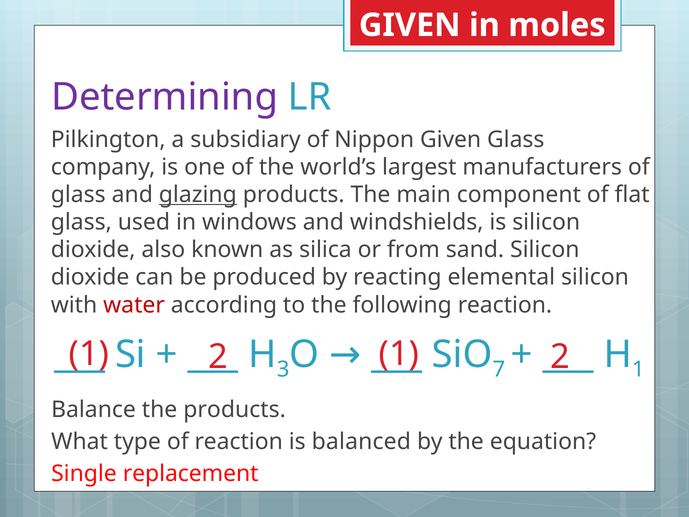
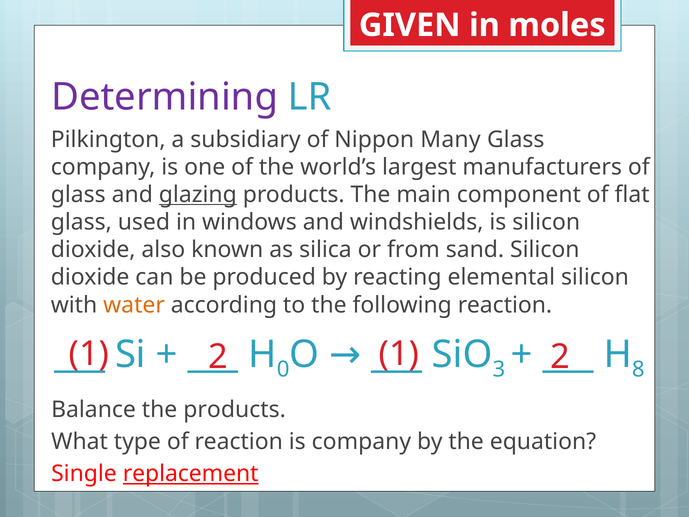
Nippon Given: Given -> Many
water colour: red -> orange
7: 7 -> 3
1 at (638, 369): 1 -> 8
3: 3 -> 0
is balanced: balanced -> company
replacement underline: none -> present
